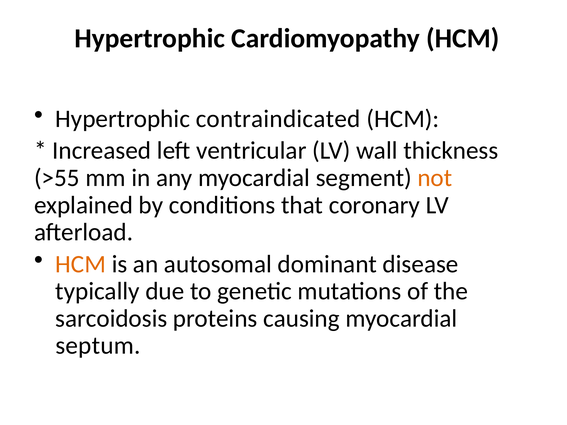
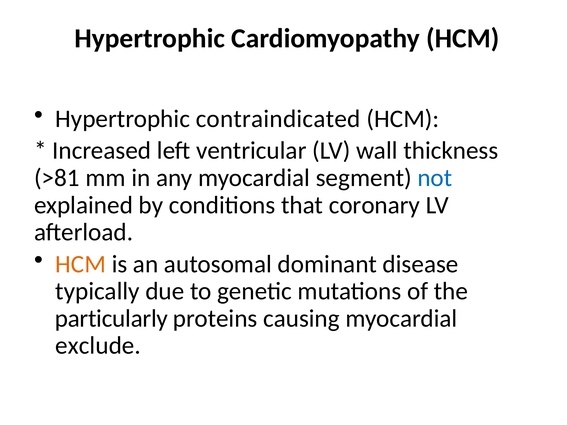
>55: >55 -> >81
not colour: orange -> blue
sarcoidosis: sarcoidosis -> particularly
septum: septum -> exclude
